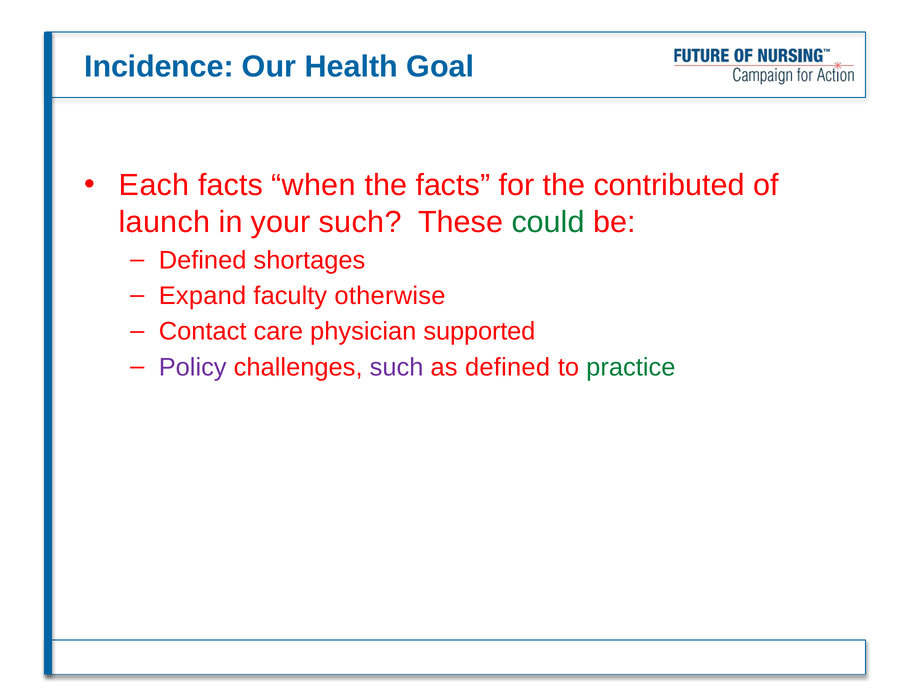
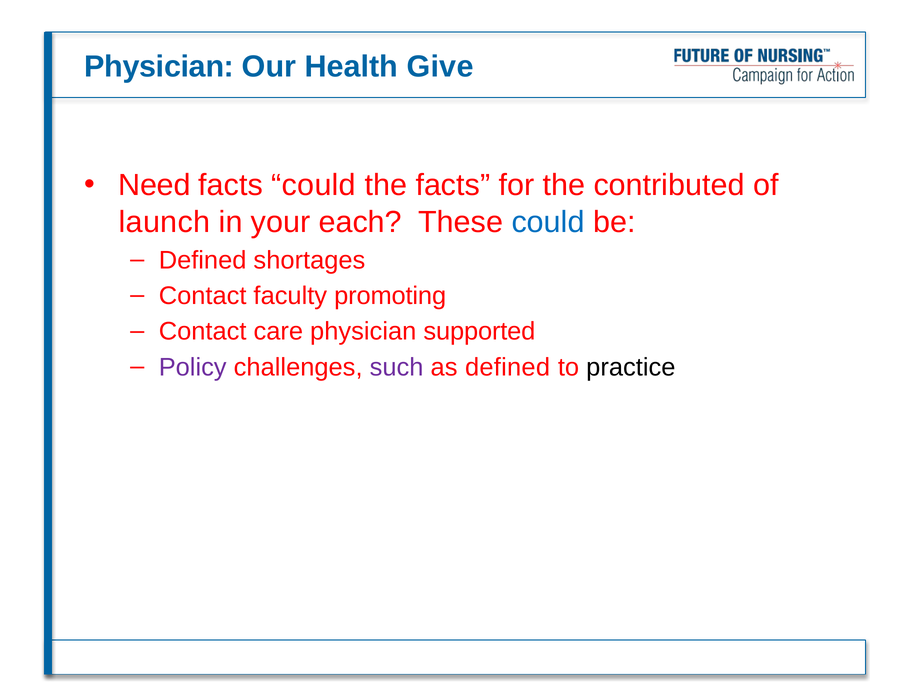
Incidence at (159, 67): Incidence -> Physician
Goal: Goal -> Give
Each: Each -> Need
facts when: when -> could
your such: such -> each
could at (548, 222) colour: green -> blue
Expand at (203, 296): Expand -> Contact
otherwise: otherwise -> promoting
practice colour: green -> black
